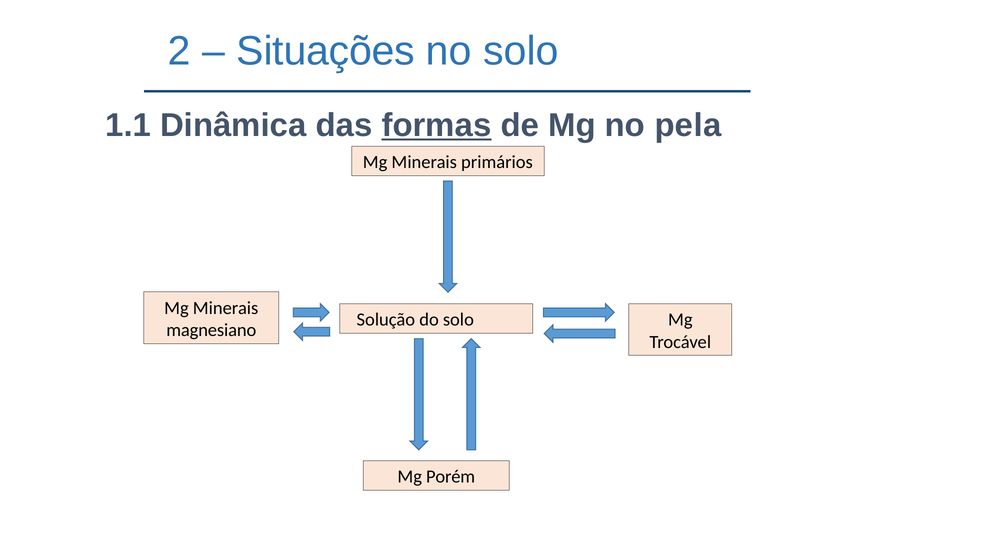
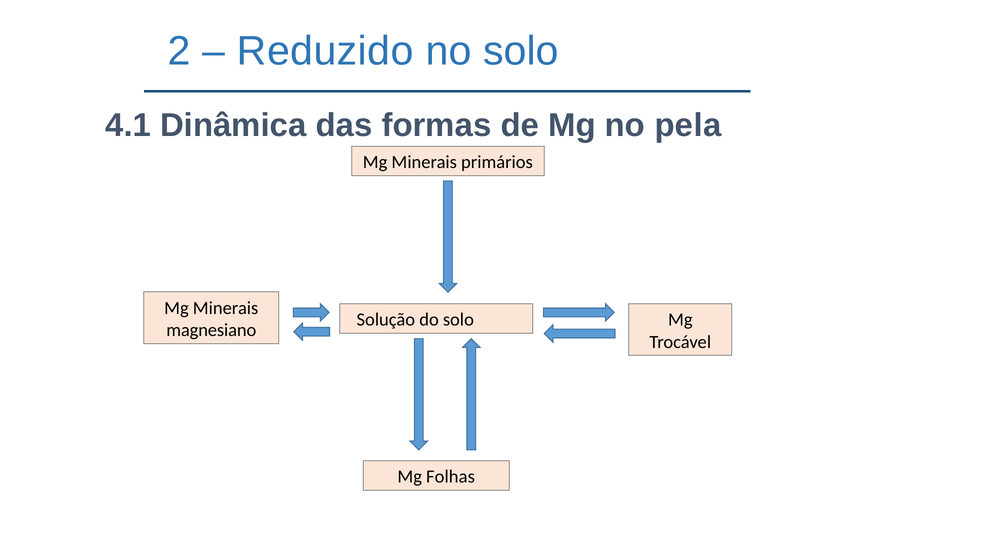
Situações: Situações -> Reduzido
1.1: 1.1 -> 4.1
formas underline: present -> none
Porém: Porém -> Folhas
